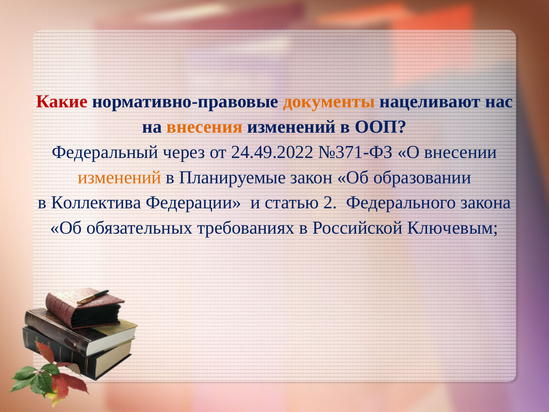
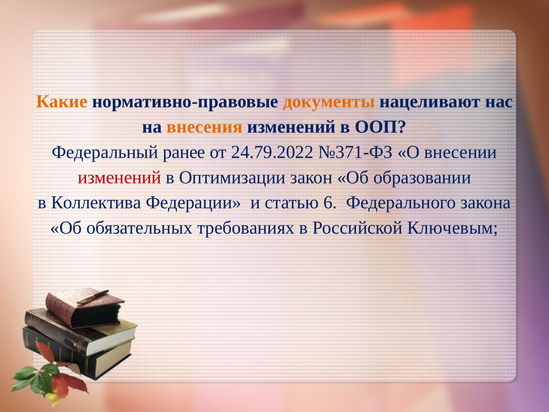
Какие colour: red -> orange
через: через -> ранее
24.49.2022: 24.49.2022 -> 24.79.2022
изменений at (120, 177) colour: orange -> red
Планируемые: Планируемые -> Оптимизации
2: 2 -> 6
